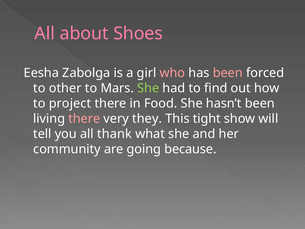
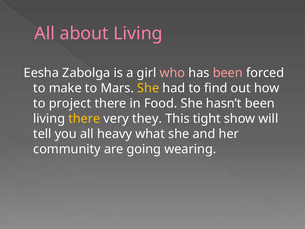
about Shoes: Shoes -> Living
other: other -> make
She at (148, 88) colour: light green -> yellow
there at (84, 119) colour: pink -> yellow
thank: thank -> heavy
because: because -> wearing
